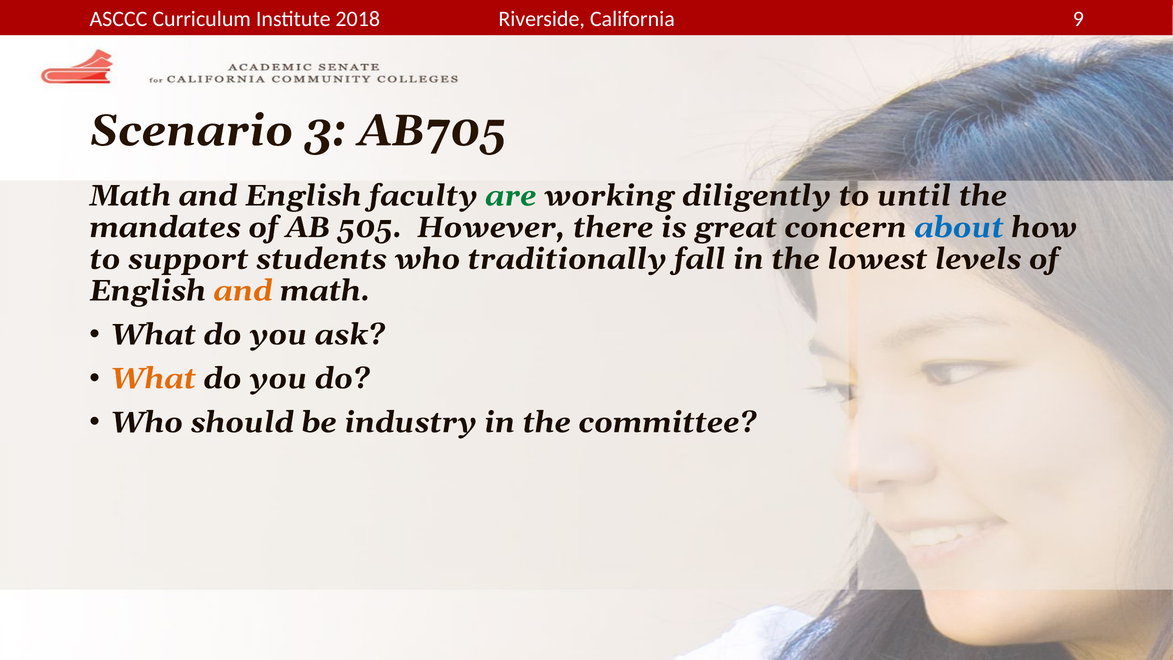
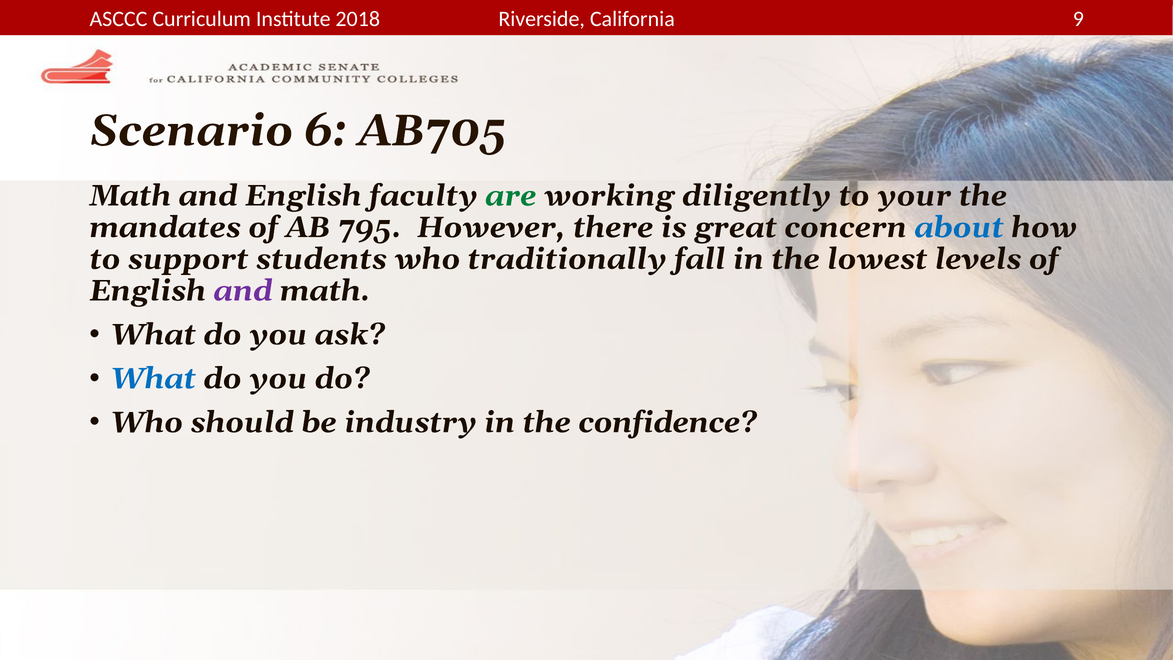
3: 3 -> 6
until: until -> your
505: 505 -> 795
and at (243, 291) colour: orange -> purple
What at (154, 378) colour: orange -> blue
committee: committee -> confidence
